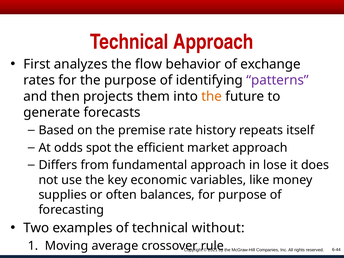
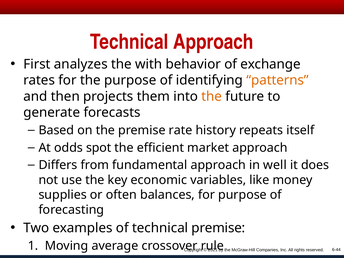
flow: flow -> with
patterns colour: purple -> orange
lose: lose -> well
technical without: without -> premise
